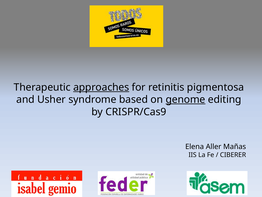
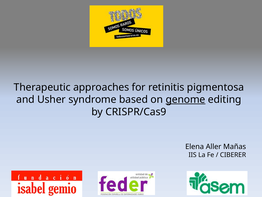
approaches underline: present -> none
